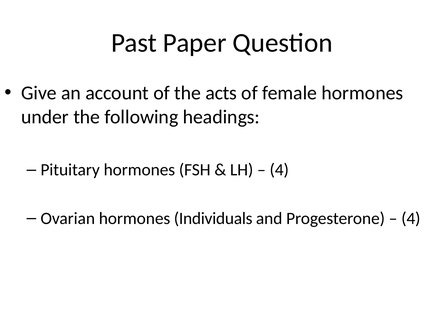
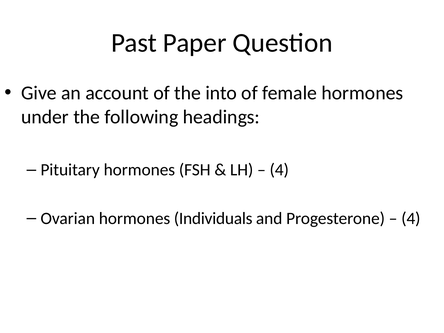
acts: acts -> into
